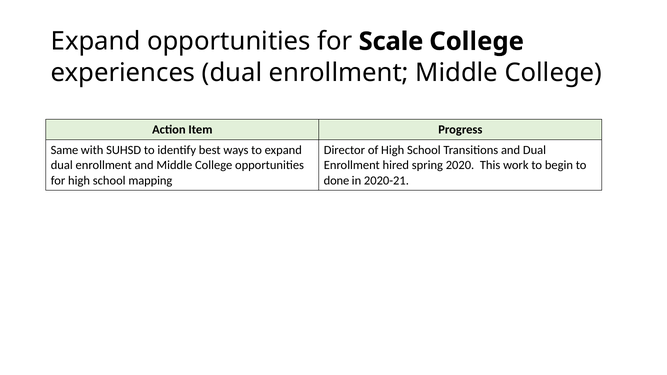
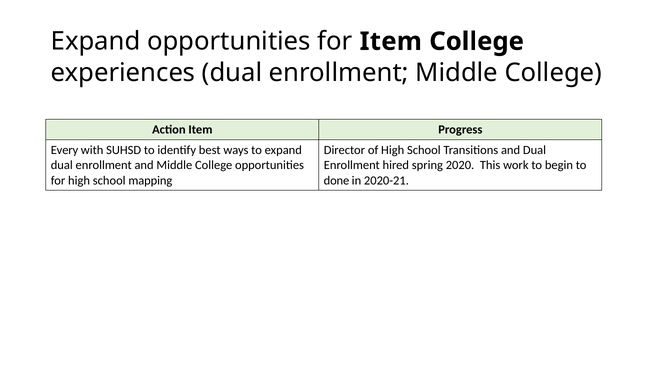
for Scale: Scale -> Item
Same: Same -> Every
